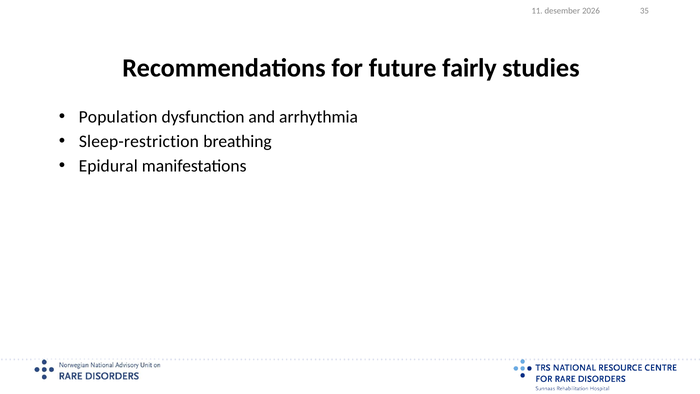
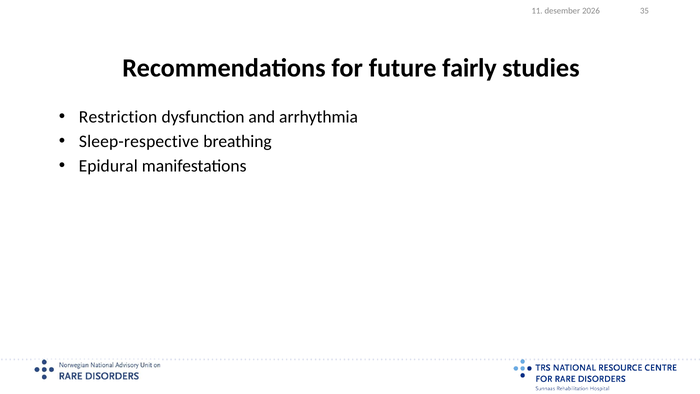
Population: Population -> Restriction
Sleep-restriction: Sleep-restriction -> Sleep-respective
